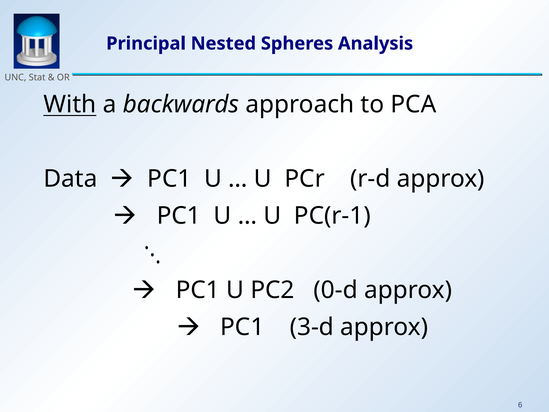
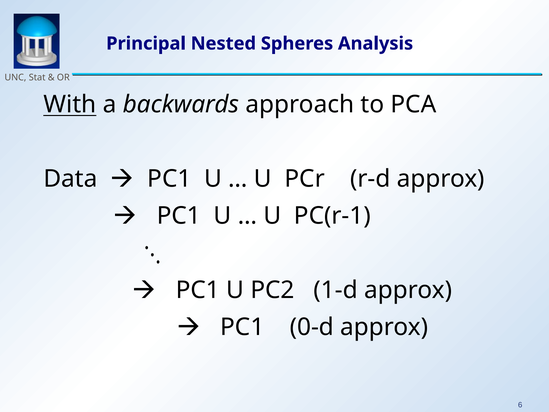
0-d: 0-d -> 1-d
3-d: 3-d -> 0-d
